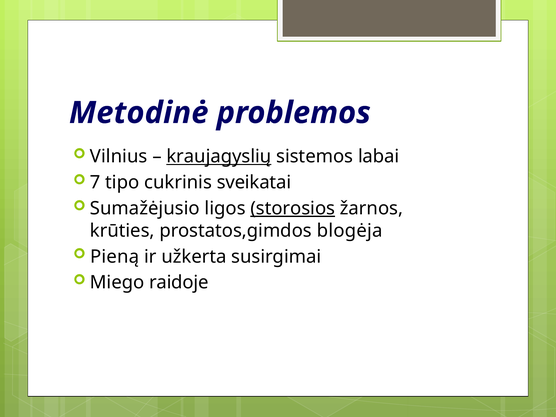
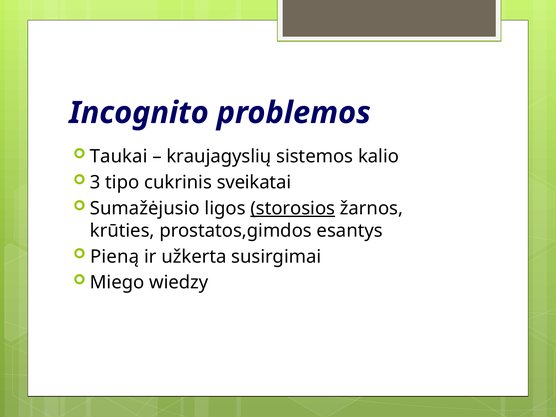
Metodinė: Metodinė -> Incognito
Vilnius: Vilnius -> Taukai
kraujagyslių underline: present -> none
labai: labai -> kalio
7: 7 -> 3
blogėja: blogėja -> esantys
raidoje: raidoje -> wiedzy
